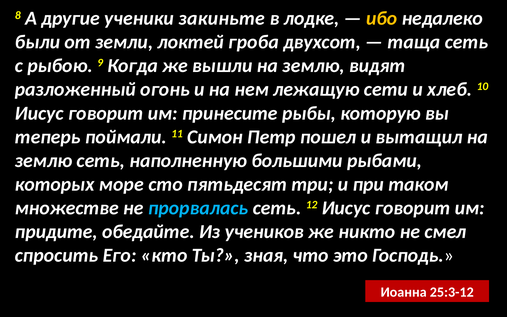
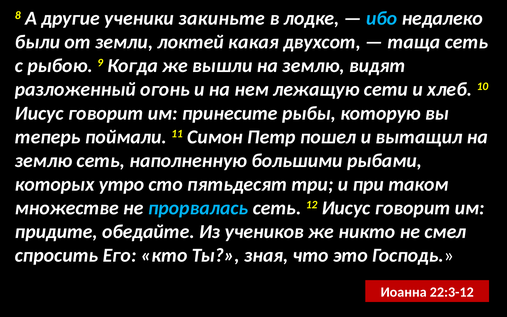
ибо colour: yellow -> light blue
гроба: гроба -> какая
море: море -> утро
25:3-12: 25:3-12 -> 22:3-12
